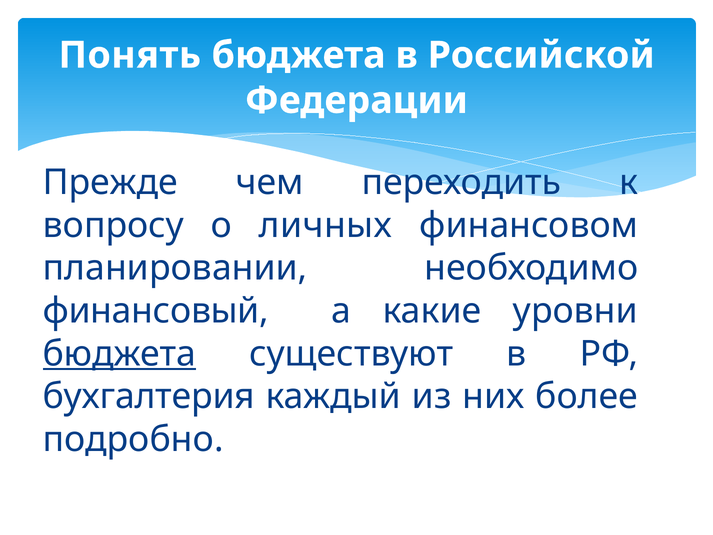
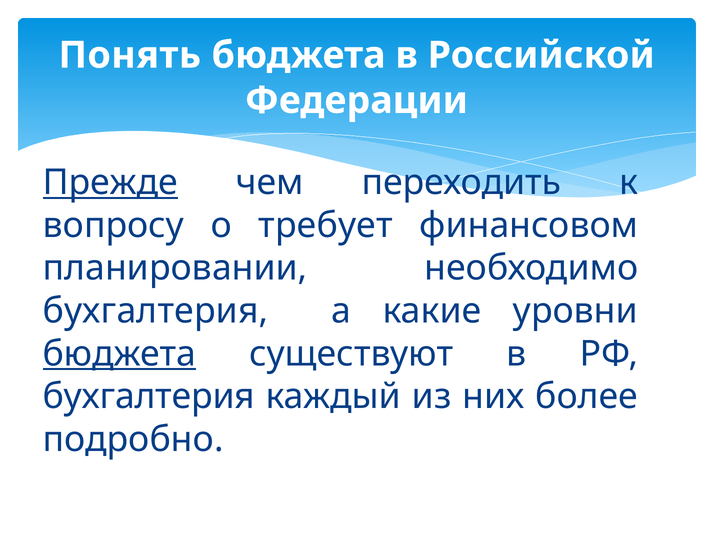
Прежде underline: none -> present
личных: личных -> требует
финансовый at (156, 311): финансовый -> бухгалтерия
